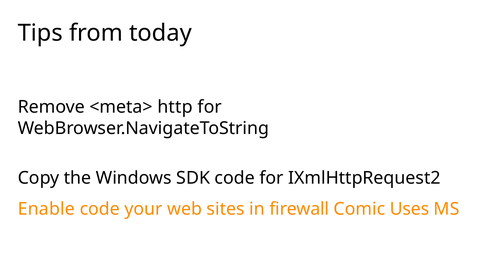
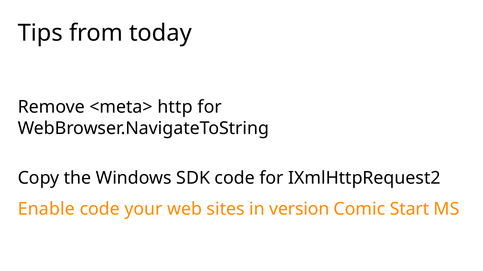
firewall: firewall -> version
Uses: Uses -> Start
